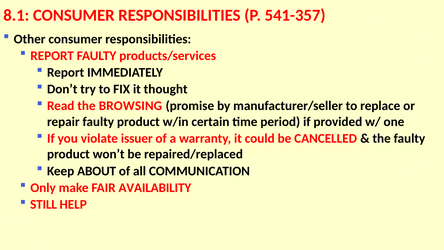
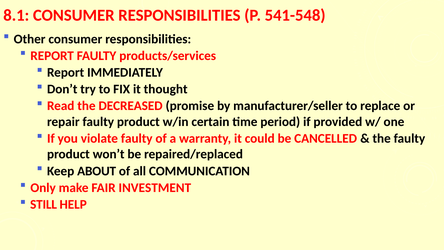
541-357: 541-357 -> 541-548
BROWSING: BROWSING -> DECREASED
violate issuer: issuer -> faulty
AVAILABILITY: AVAILABILITY -> INVESTMENT
